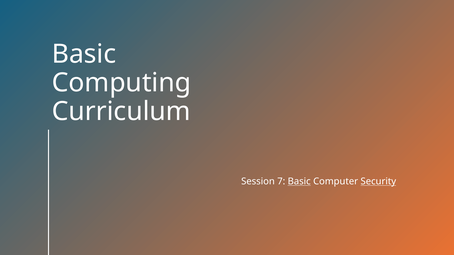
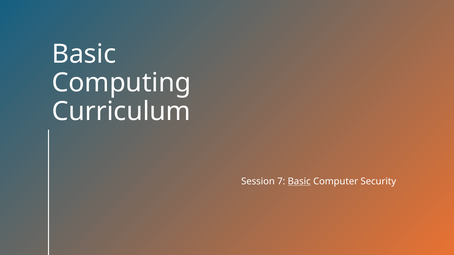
Security underline: present -> none
